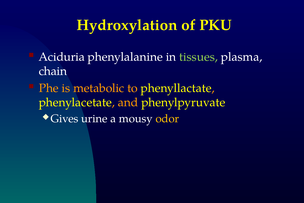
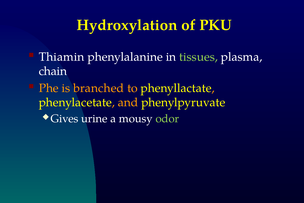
Aciduria: Aciduria -> Thiamin
metabolic: metabolic -> branched
odor colour: yellow -> light green
